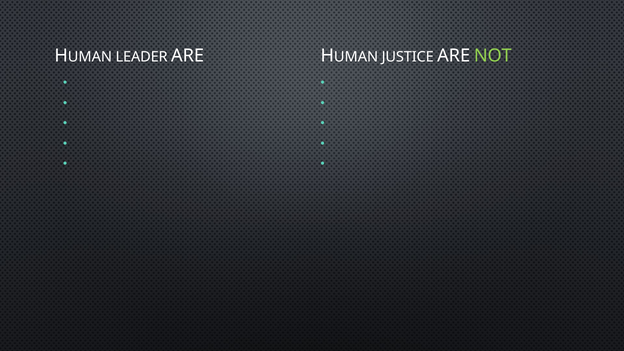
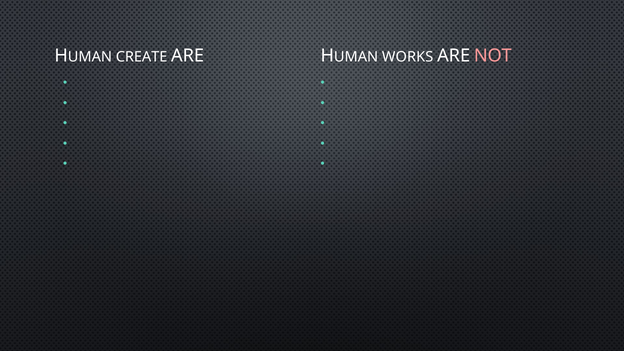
LEADER: LEADER -> CREATE
JUSTICE: JUSTICE -> WORKS
NOT colour: light green -> pink
